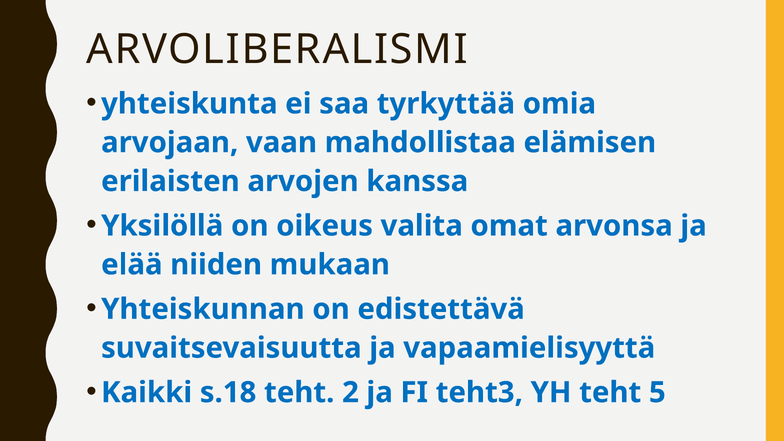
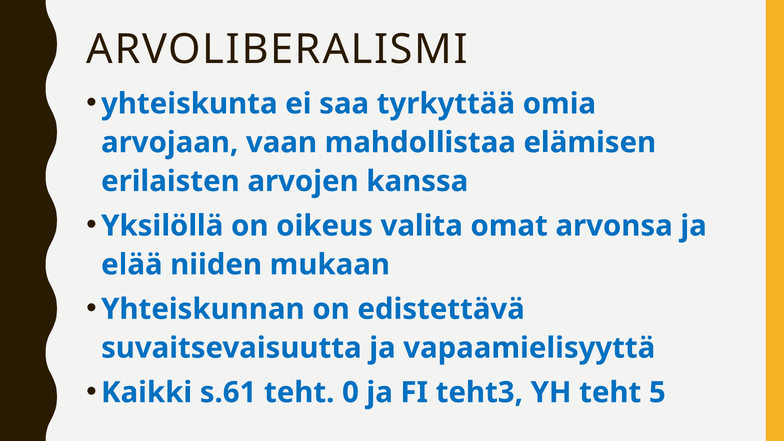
s.18: s.18 -> s.61
2: 2 -> 0
